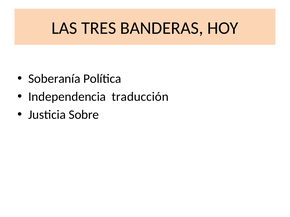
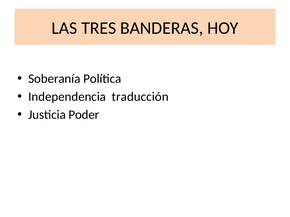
Sobre: Sobre -> Poder
